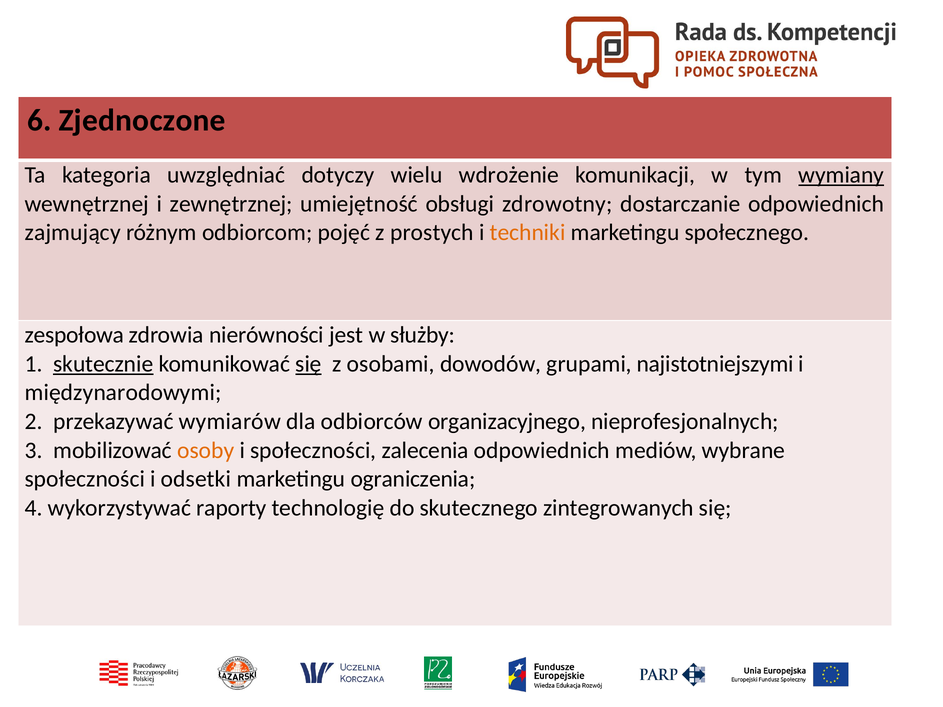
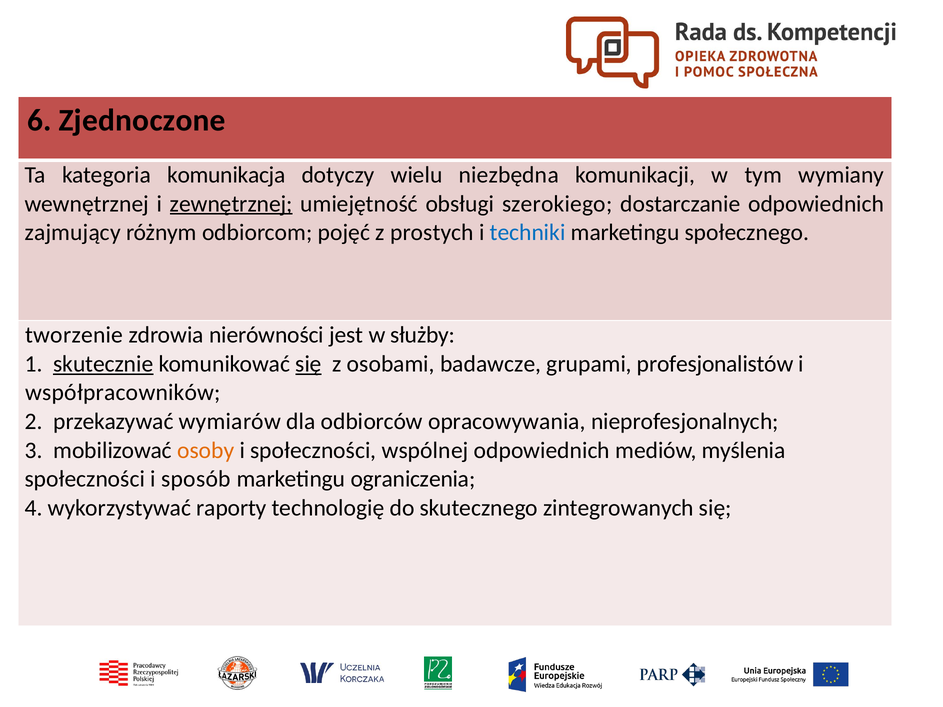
uwzględniać: uwzględniać -> komunikacja
wdrożenie: wdrożenie -> niezbędna
wymiany underline: present -> none
zewnętrznej underline: none -> present
zdrowotny: zdrowotny -> szerokiego
techniki colour: orange -> blue
zespołowa: zespołowa -> tworzenie
dowodów: dowodów -> badawcze
najistotniejszymi: najistotniejszymi -> profesjonalistów
międzynarodowymi: międzynarodowymi -> współpracowników
organizacyjnego: organizacyjnego -> opracowywania
zalecenia: zalecenia -> wspólnej
wybrane: wybrane -> myślenia
odsetki: odsetki -> sposób
